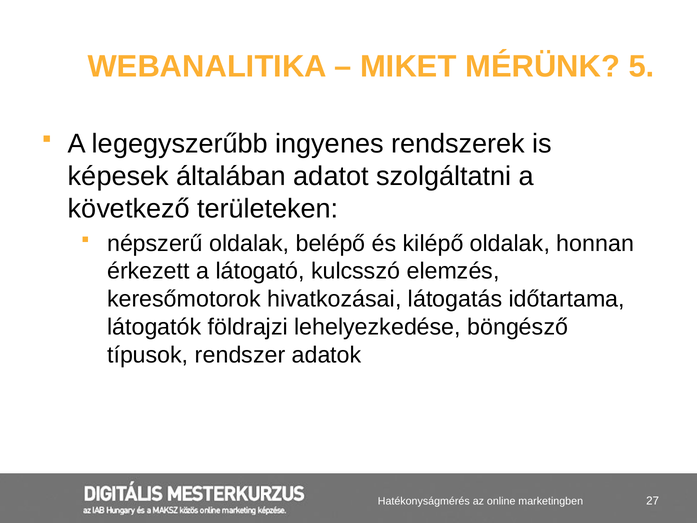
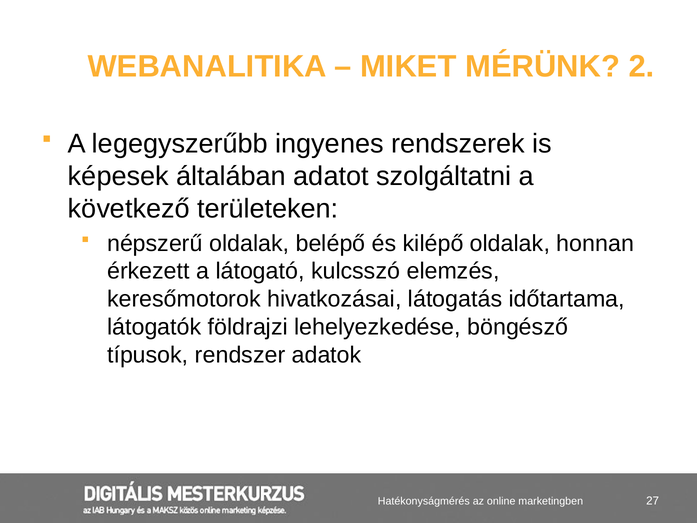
5: 5 -> 2
